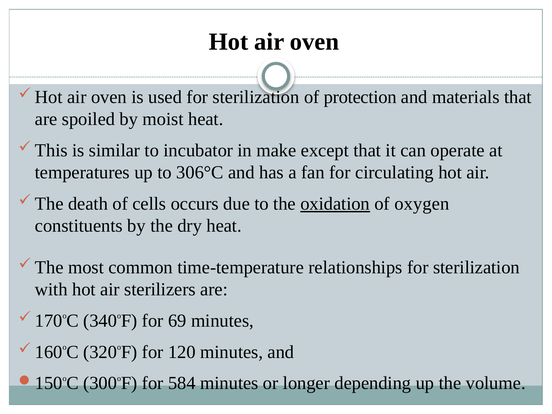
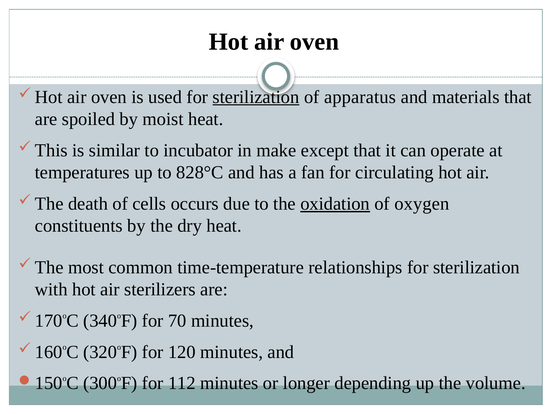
sterilization at (256, 97) underline: none -> present
protection: protection -> apparatus
306°C: 306°C -> 828°C
69: 69 -> 70
584: 584 -> 112
